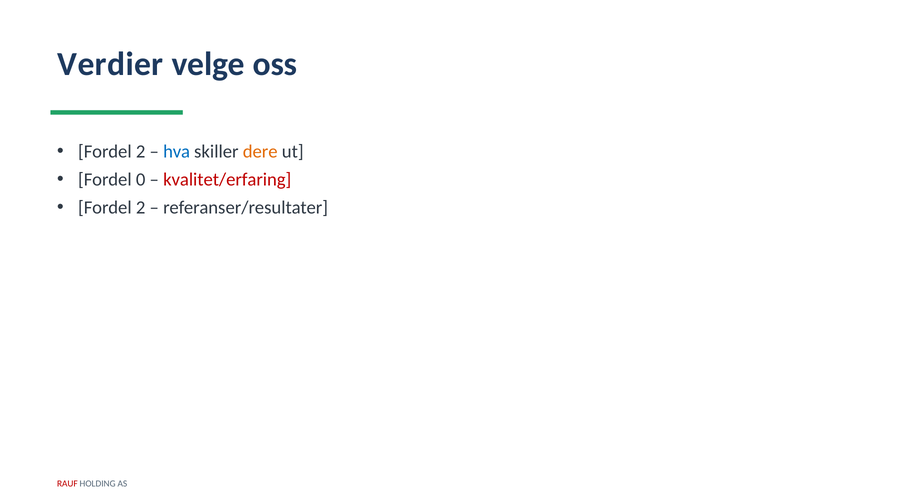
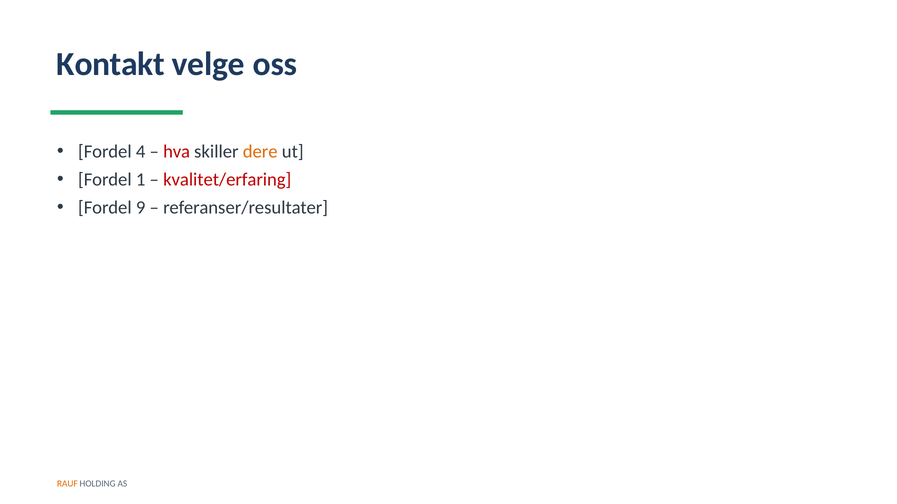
Verdier: Verdier -> Kontakt
2 at (141, 152): 2 -> 4
hva colour: blue -> red
0: 0 -> 1
2 at (141, 208): 2 -> 9
RAUF colour: red -> orange
